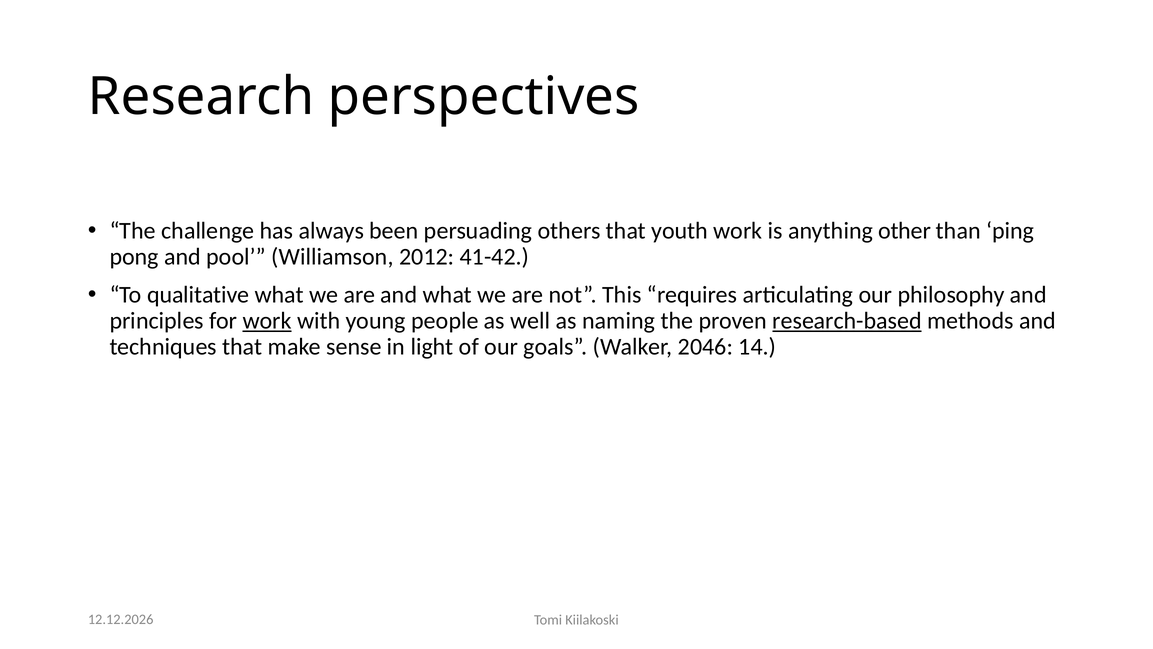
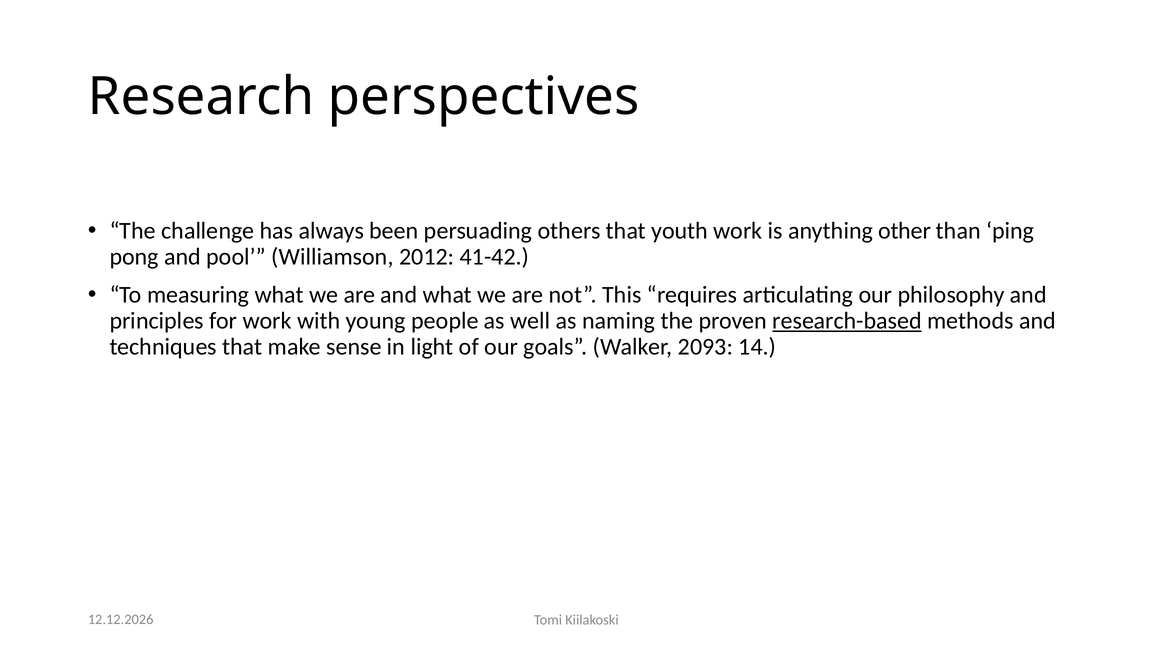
qualitative: qualitative -> measuring
work at (267, 320) underline: present -> none
2046: 2046 -> 2093
